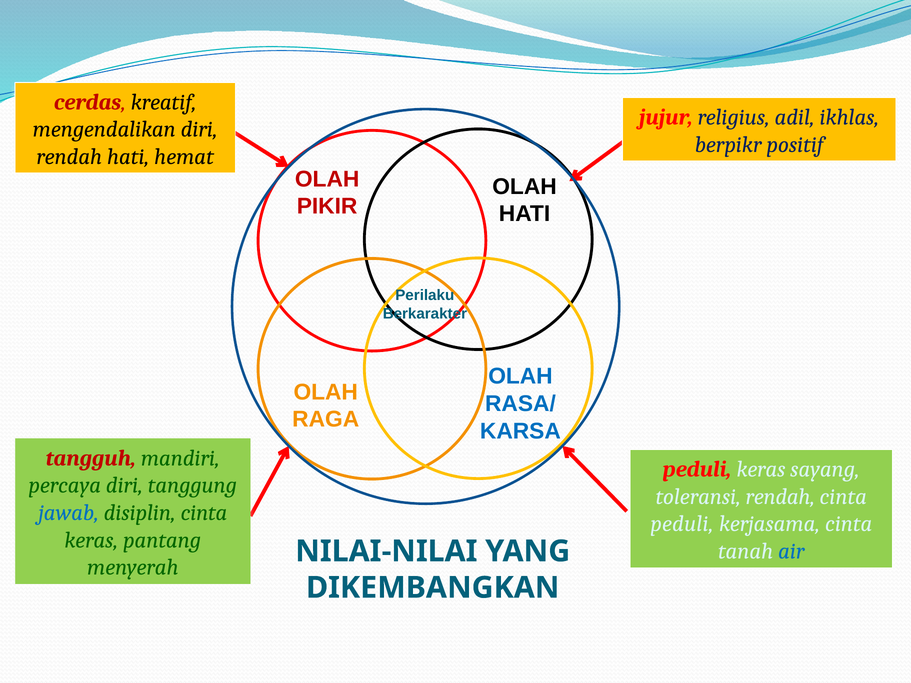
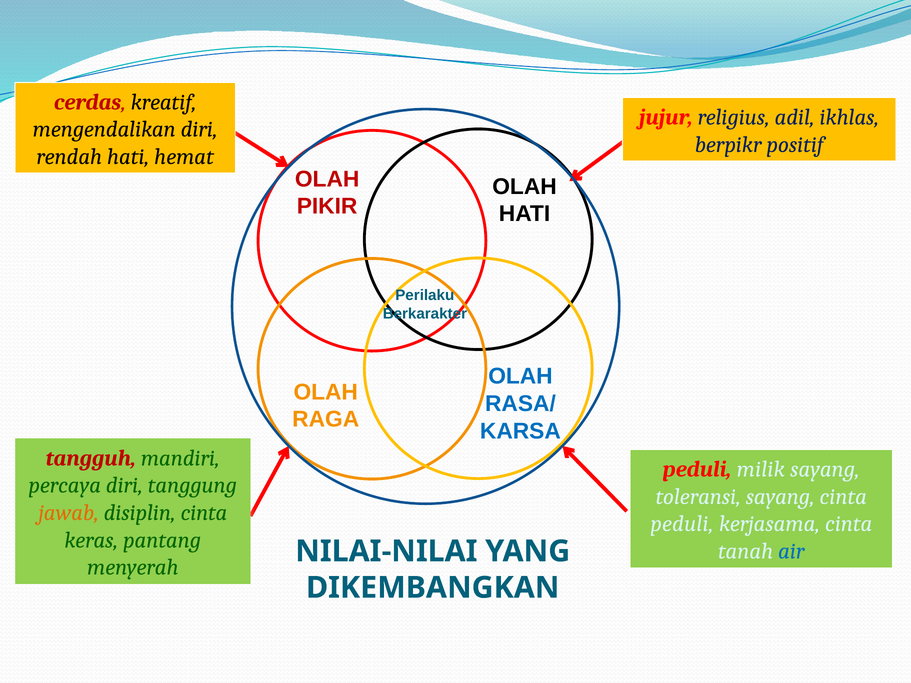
peduli keras: keras -> milik
toleransi rendah: rendah -> sayang
jawab colour: blue -> orange
